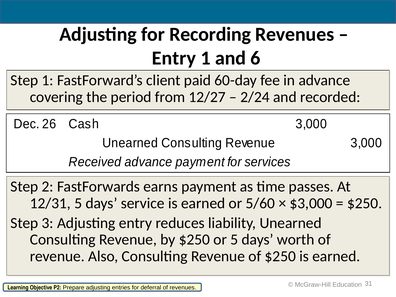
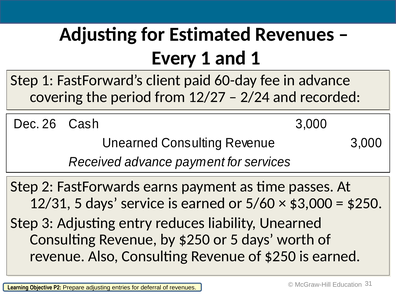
Recording: Recording -> Estimated
Entry at (174, 58): Entry -> Every
and 6: 6 -> 1
